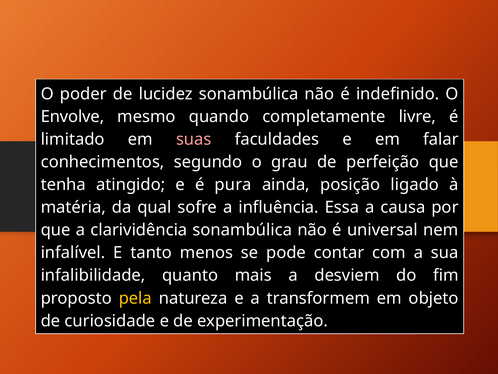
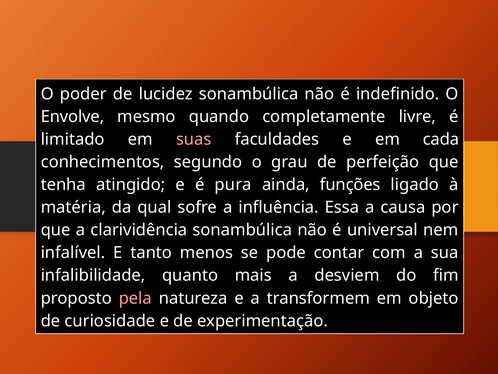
falar: falar -> cada
posição: posição -> funções
pela colour: yellow -> pink
